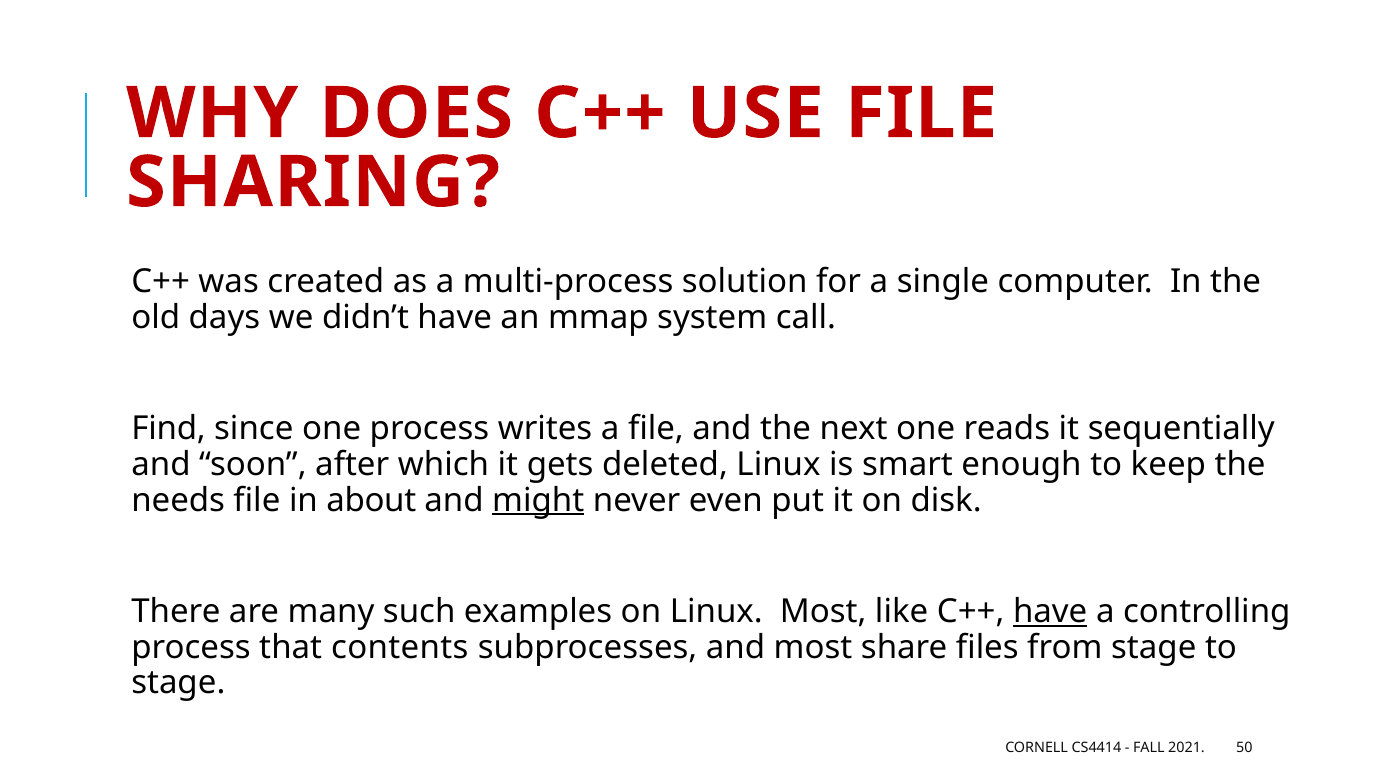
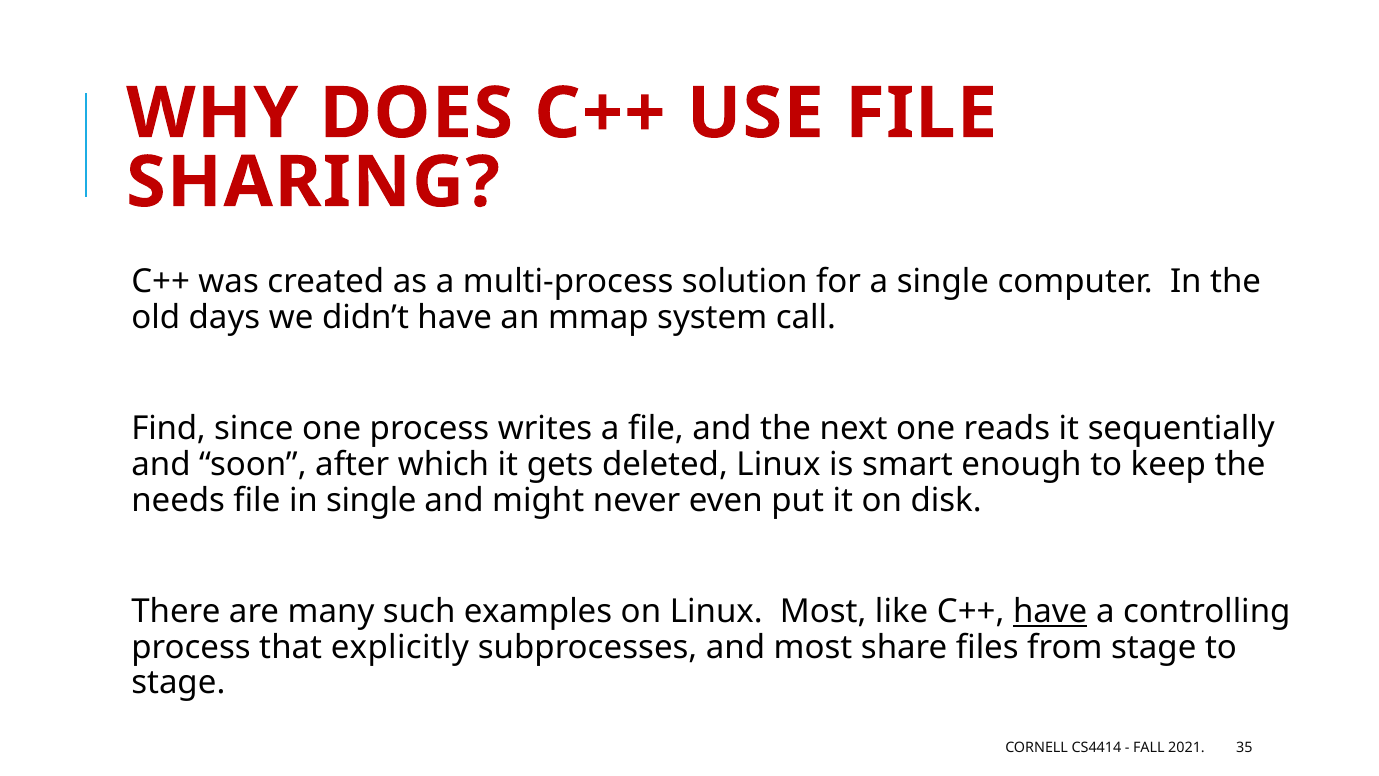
in about: about -> single
might underline: present -> none
contents: contents -> explicitly
50: 50 -> 35
